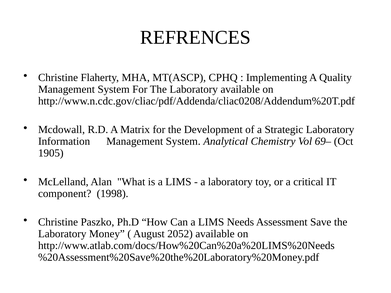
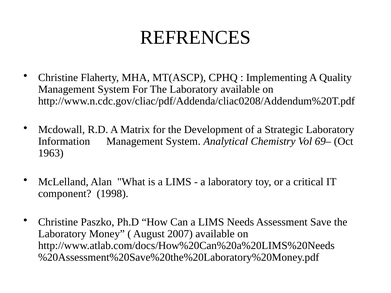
1905: 1905 -> 1963
2052: 2052 -> 2007
